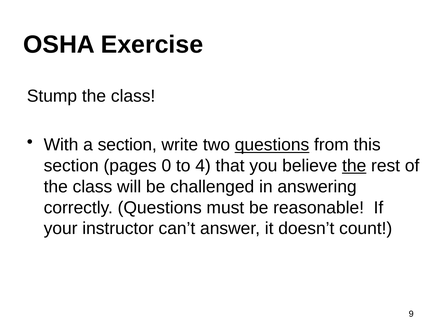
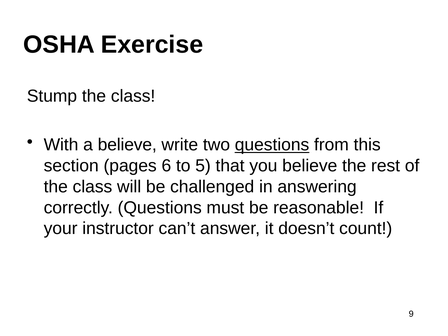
a section: section -> believe
0: 0 -> 6
4: 4 -> 5
the at (354, 166) underline: present -> none
